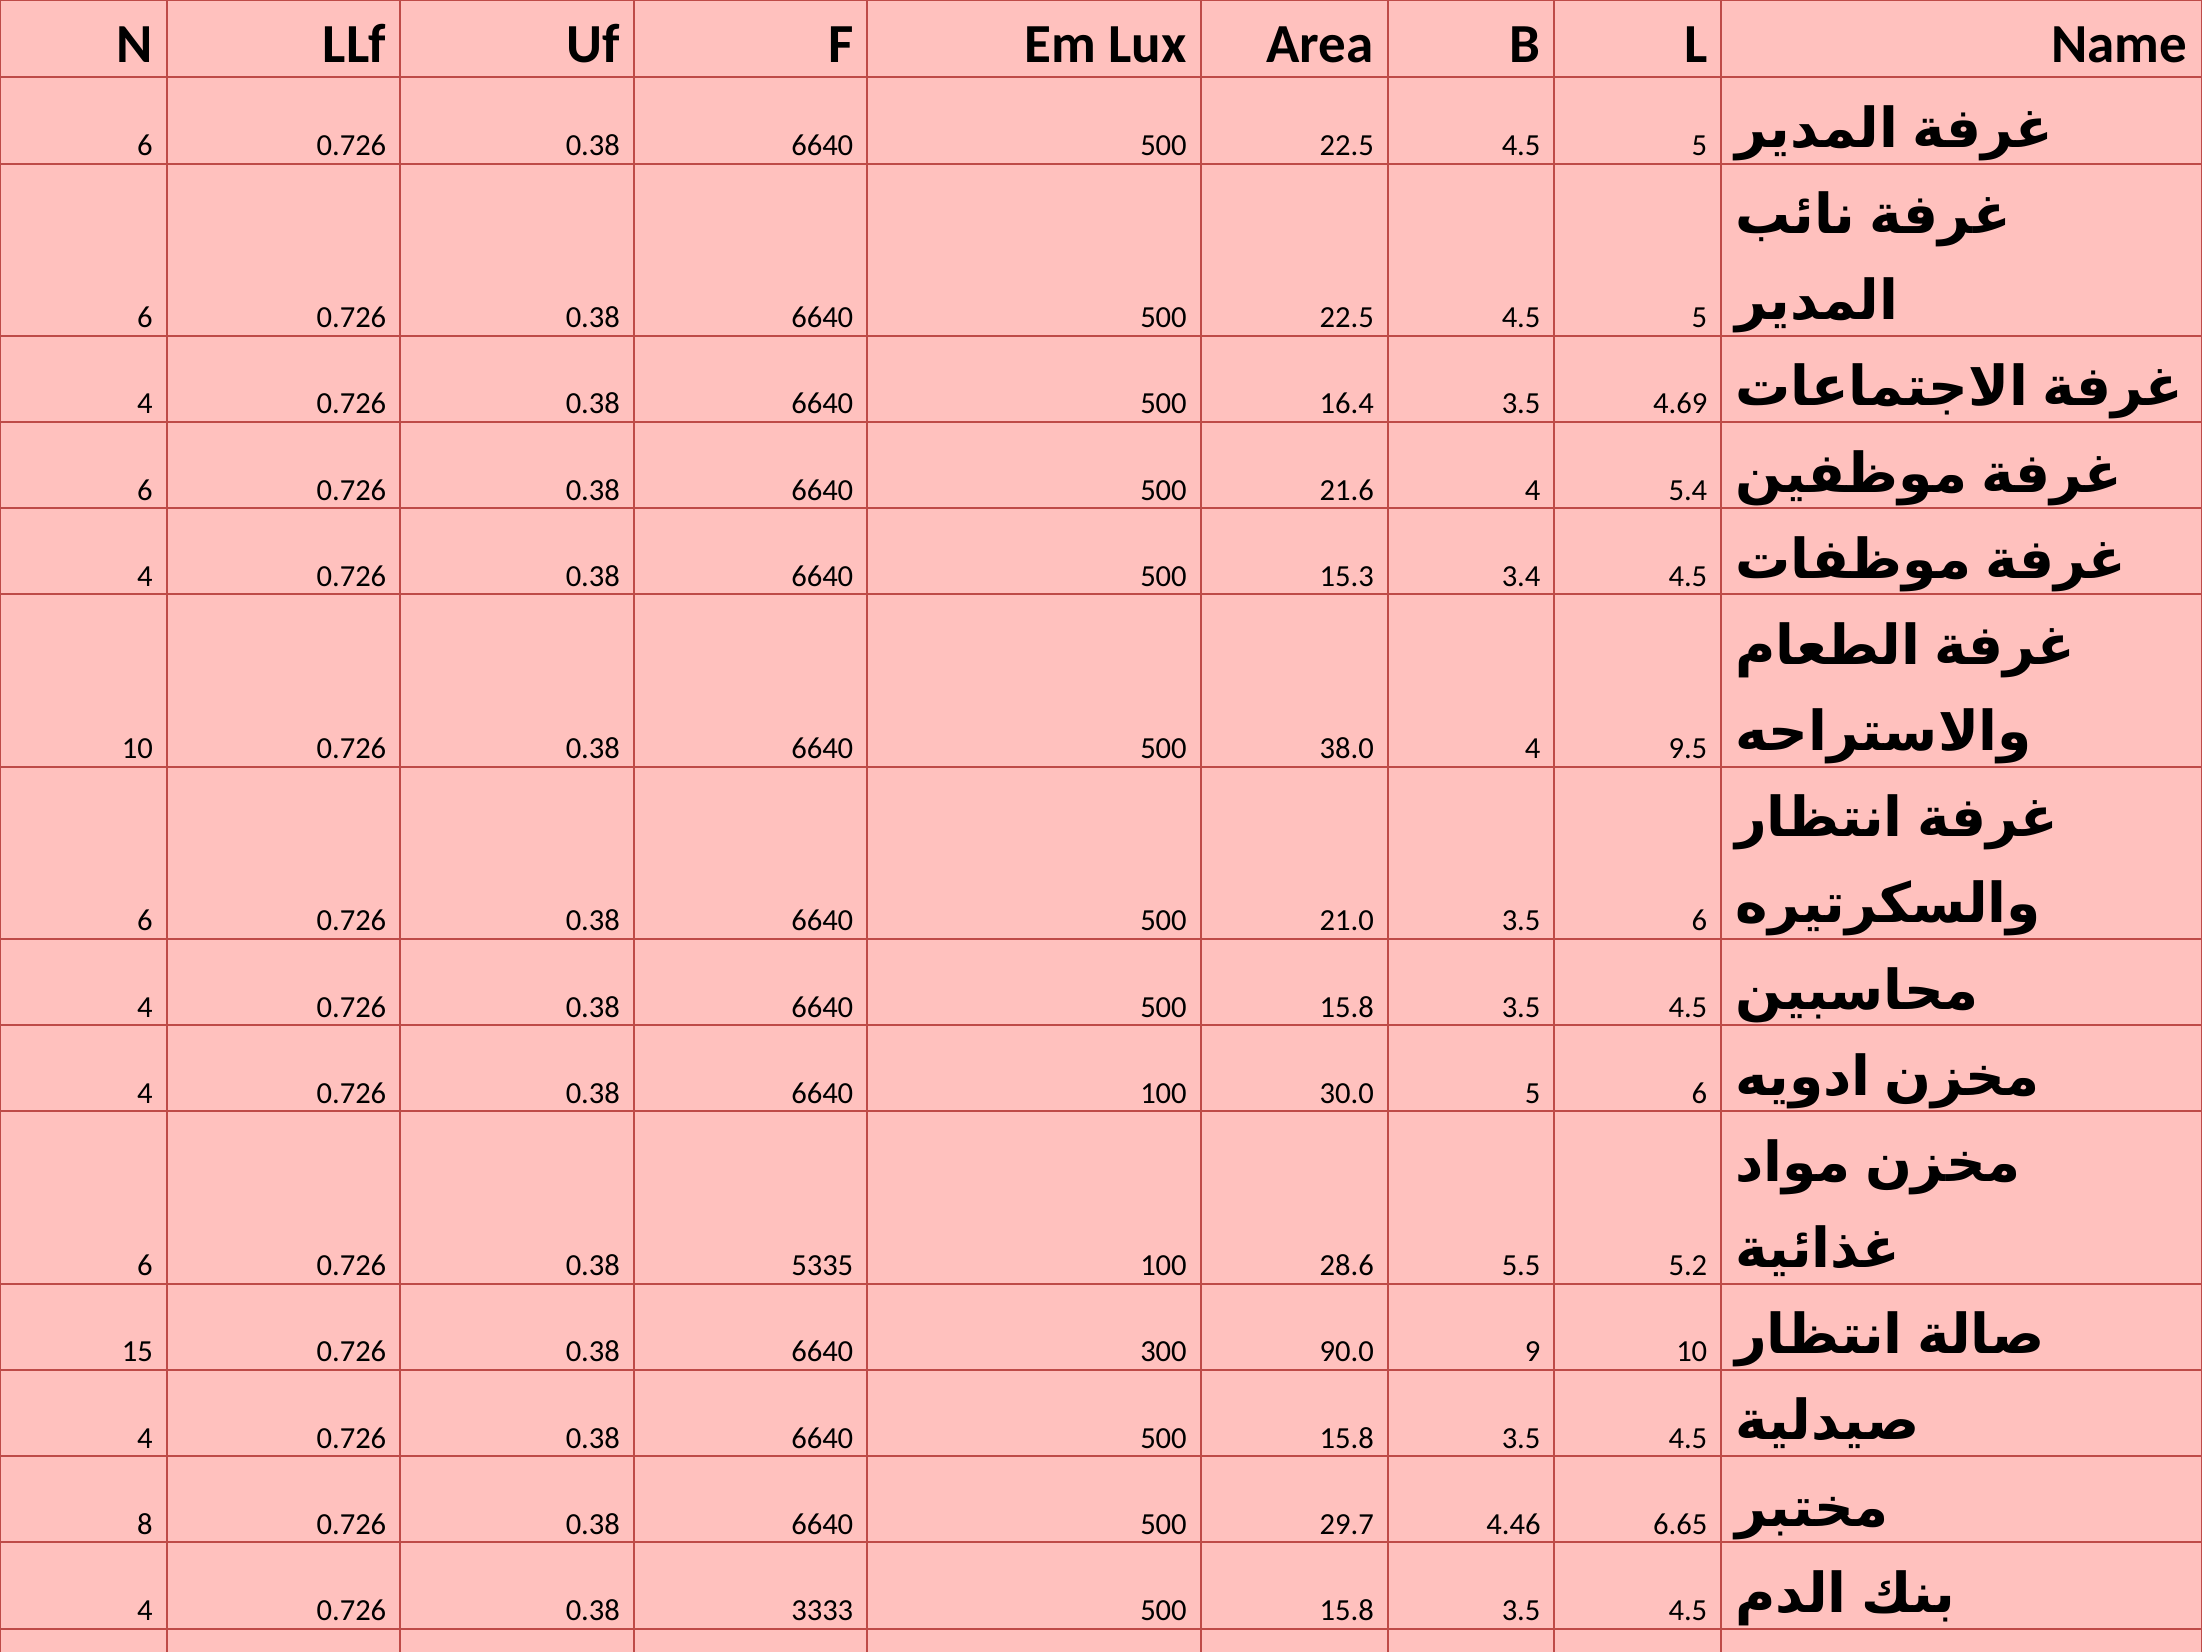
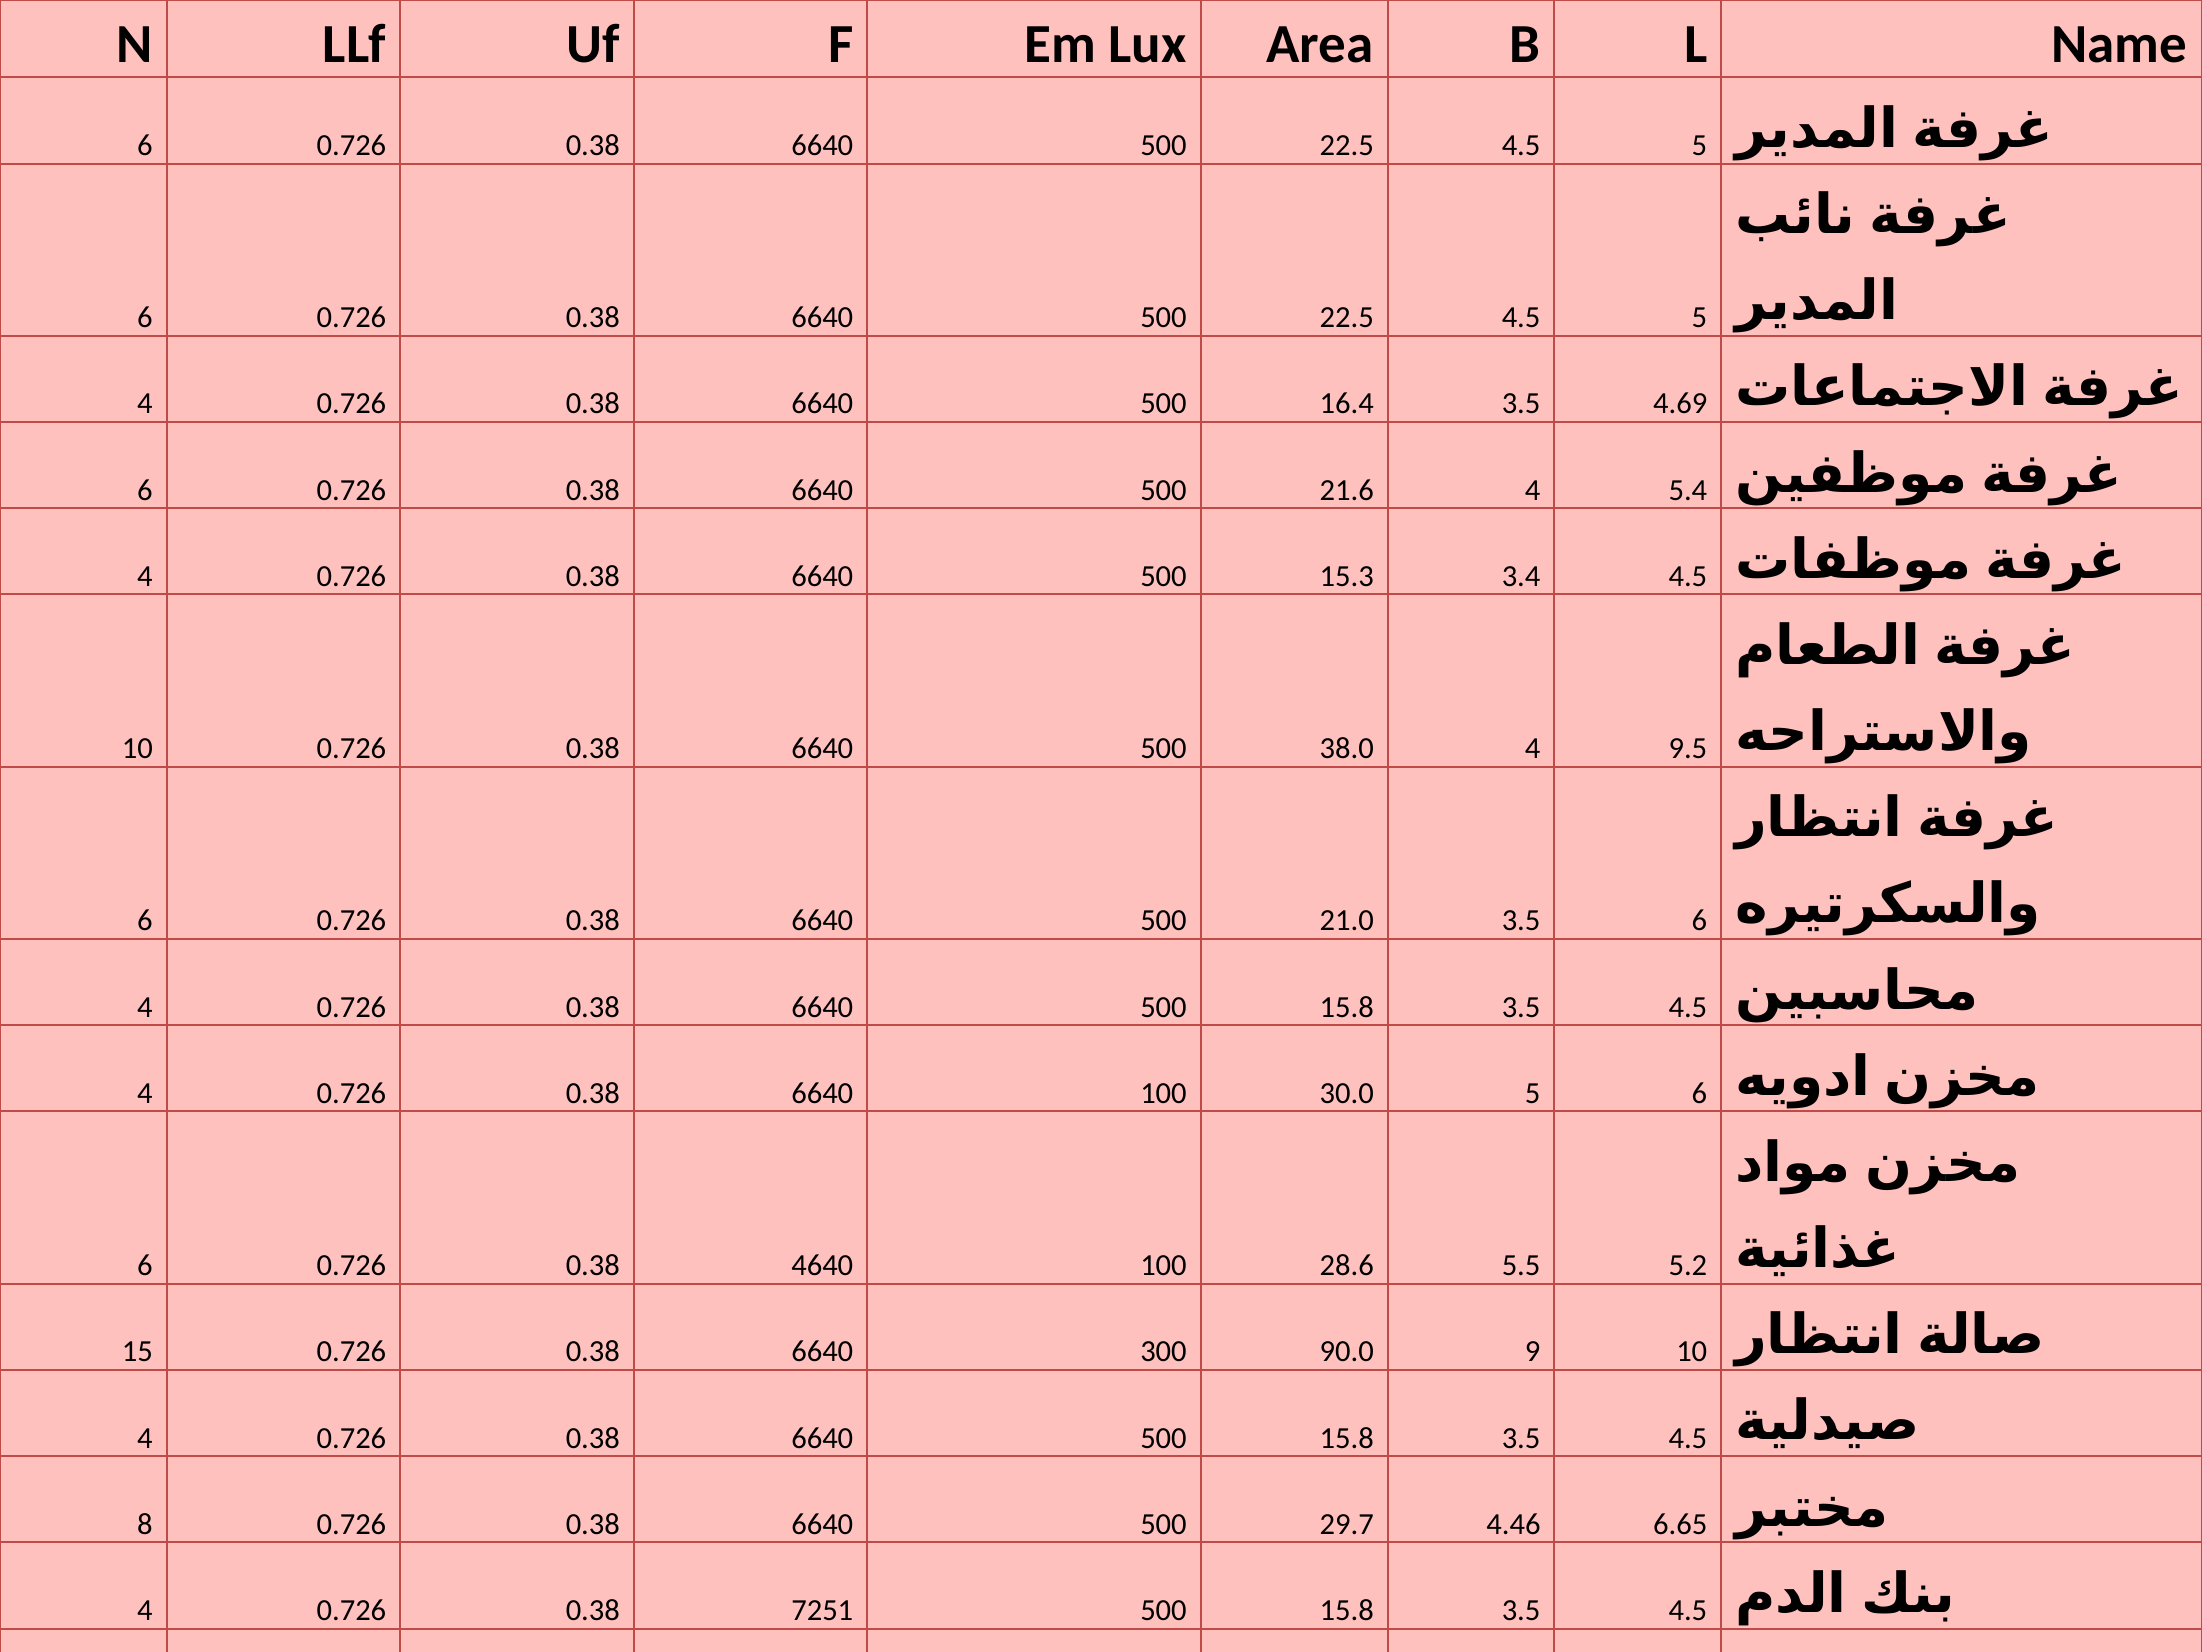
5335: 5335 -> 4640
3333: 3333 -> 7251
